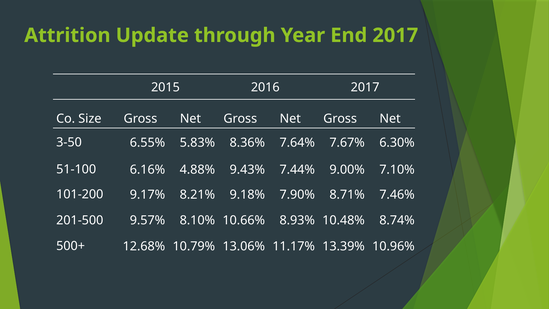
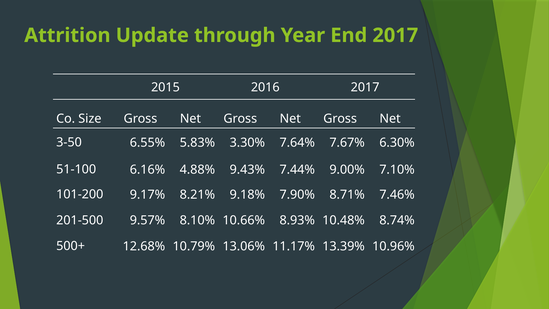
8.36%: 8.36% -> 3.30%
